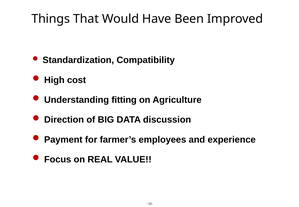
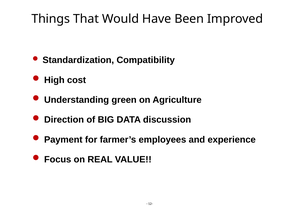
fitting: fitting -> green
